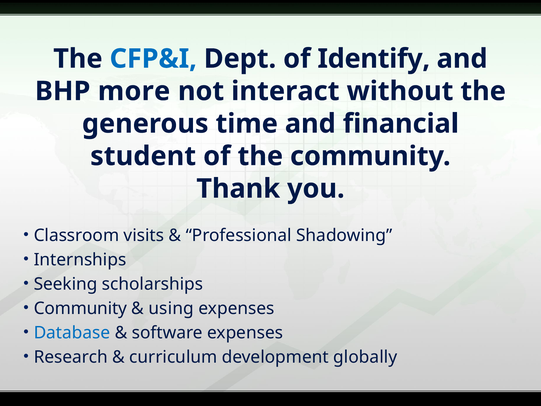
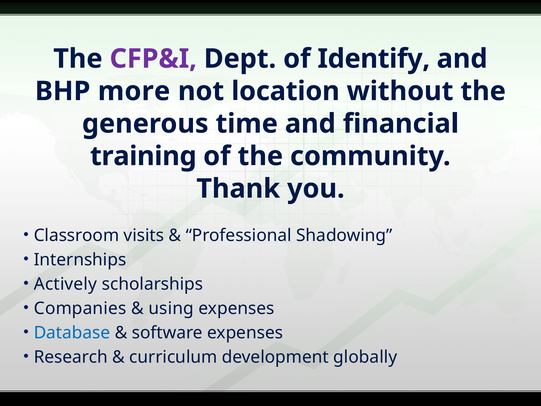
CFP&I colour: blue -> purple
interact: interact -> location
student: student -> training
Seeking: Seeking -> Actively
Community at (80, 308): Community -> Companies
